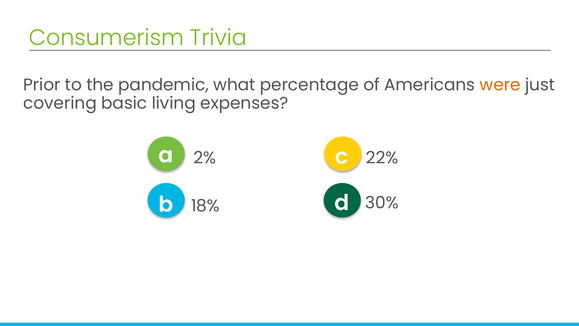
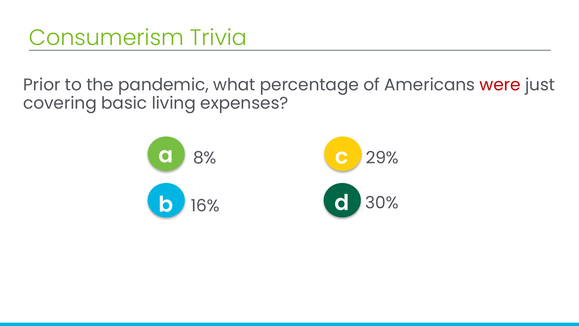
were colour: orange -> red
2%: 2% -> 8%
22%: 22% -> 29%
18%: 18% -> 16%
